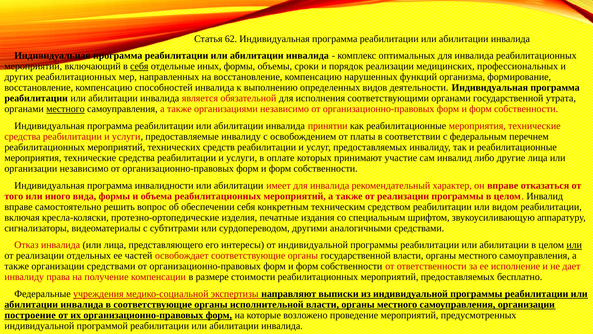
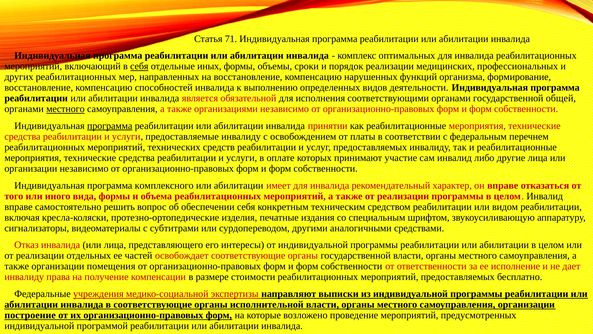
62: 62 -> 71
утрата: утрата -> общей
программа at (110, 126) underline: none -> present
инвалидности: инвалидности -> комплексного
или at (574, 245) underline: present -> none
организации средствами: средствами -> помещения
